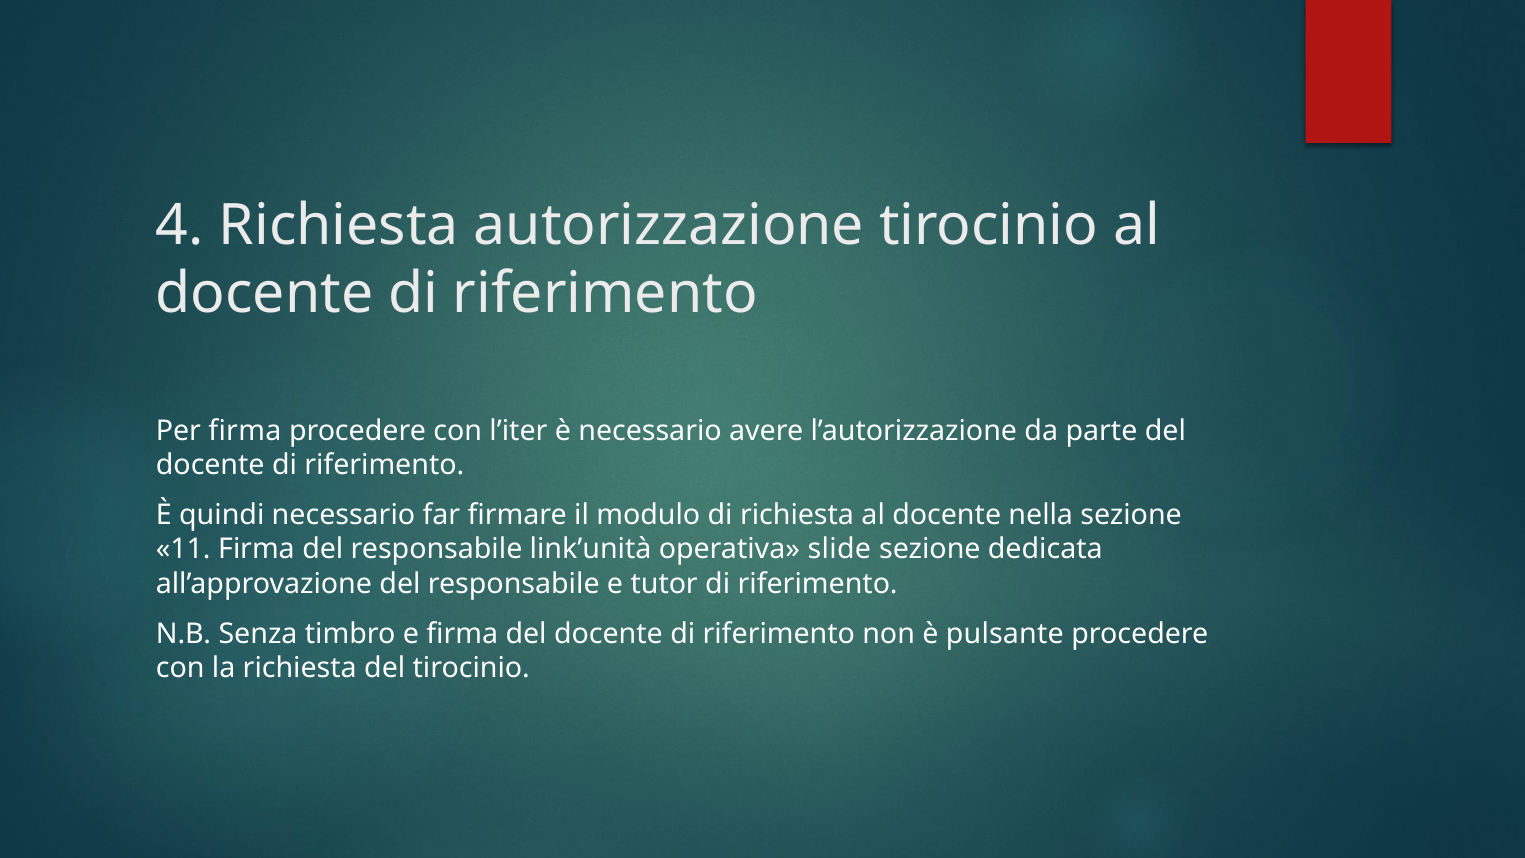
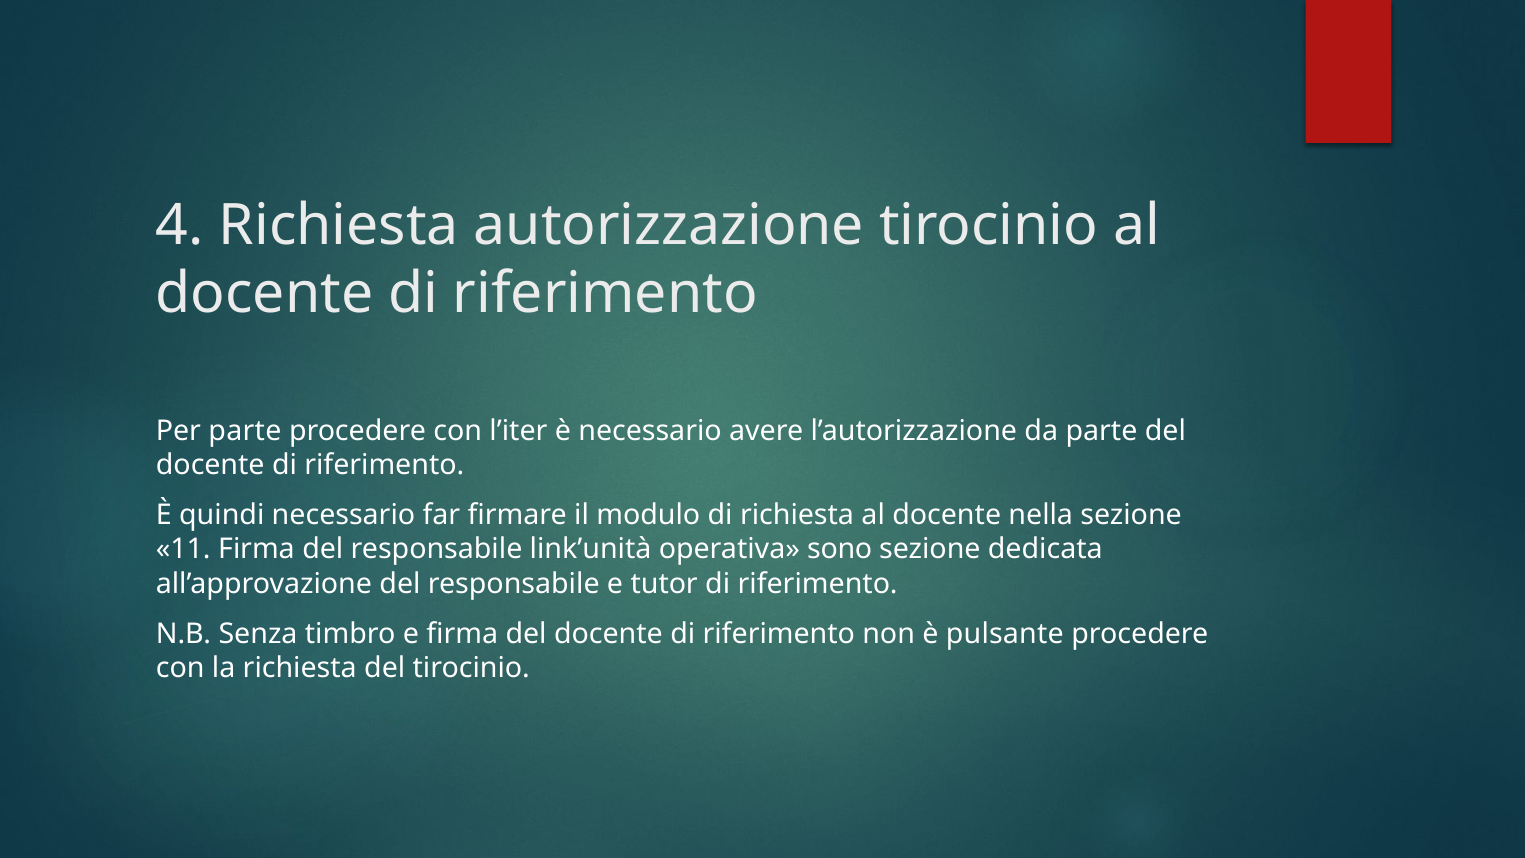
Per firma: firma -> parte
slide: slide -> sono
